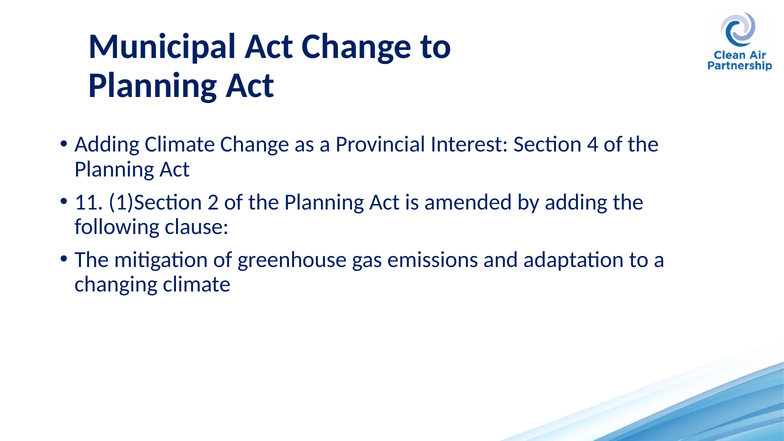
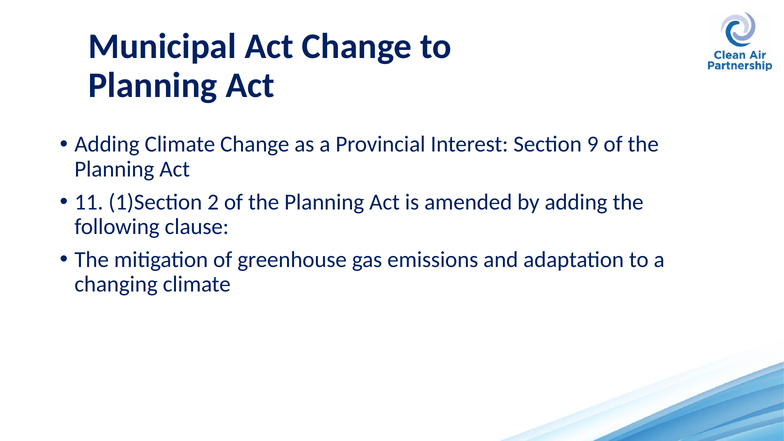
4: 4 -> 9
